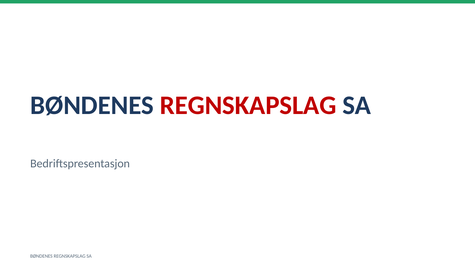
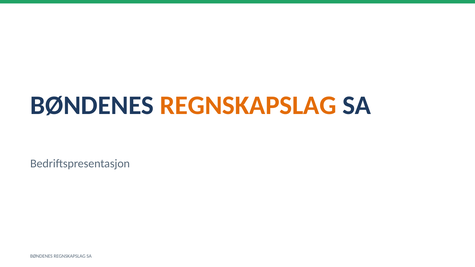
REGNSKAPSLAG at (248, 105) colour: red -> orange
